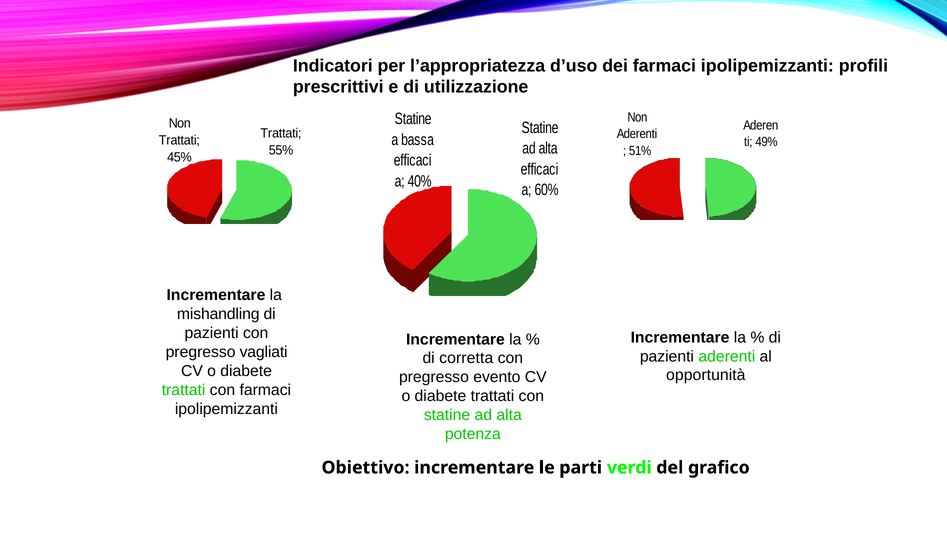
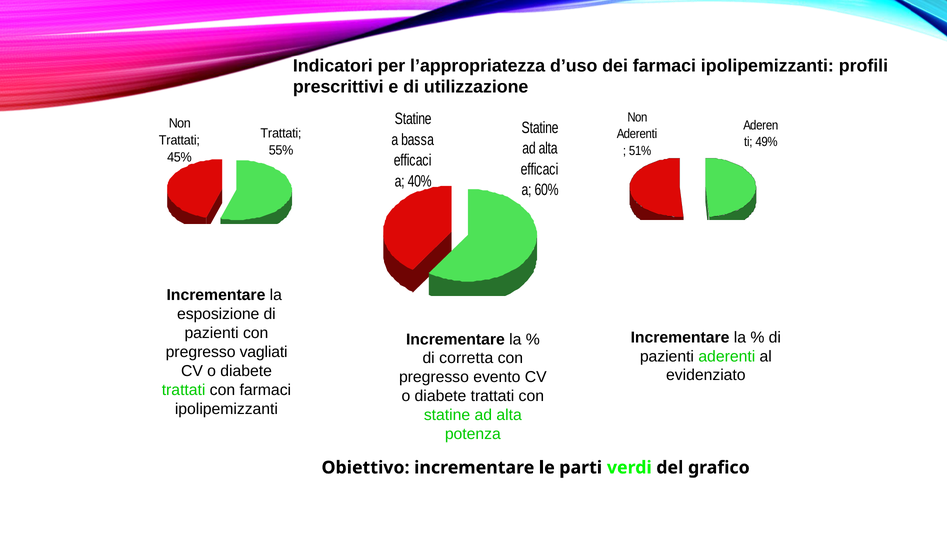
mishandling: mishandling -> esposizione
opportunità: opportunità -> evidenziato
